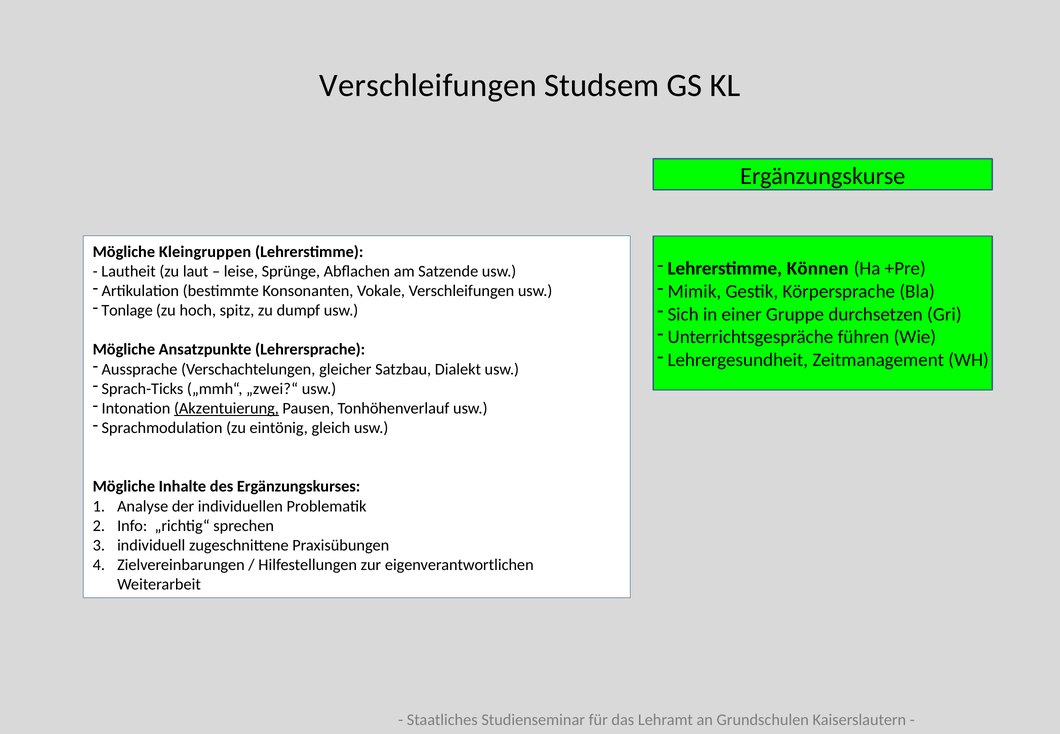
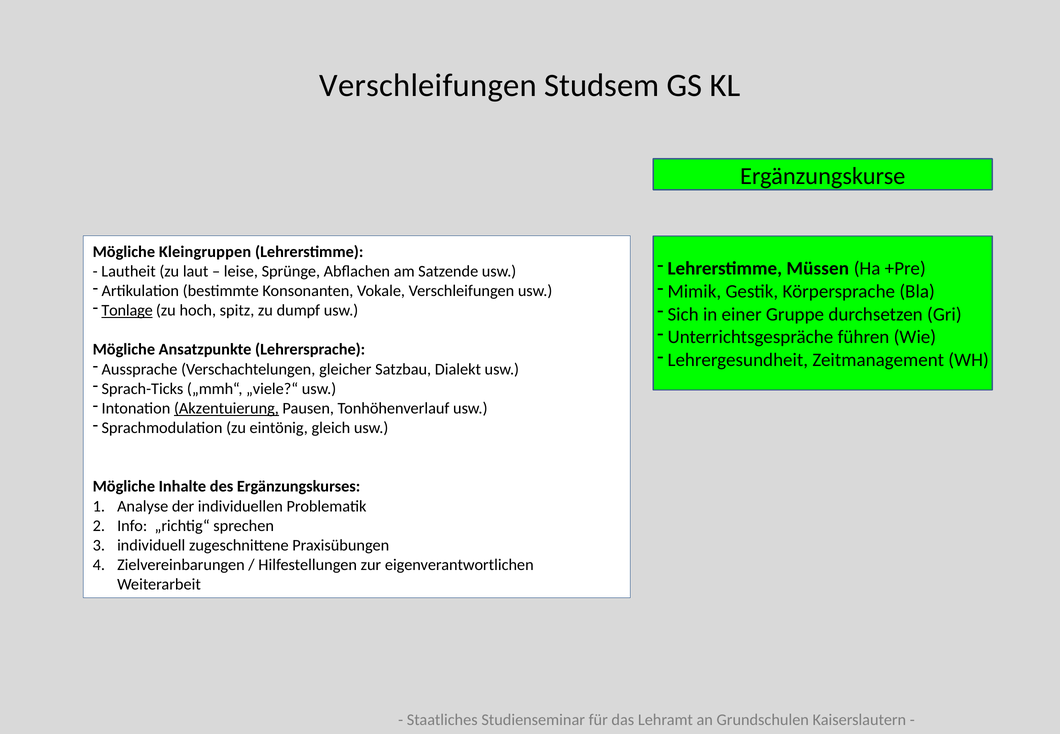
Können: Können -> Müssen
Tonlage underline: none -> present
„zwei?“: „zwei?“ -> „viele?“
